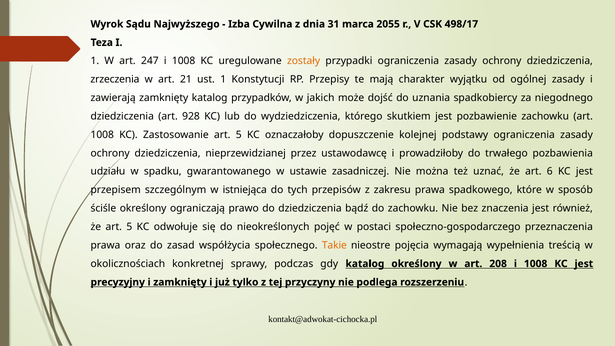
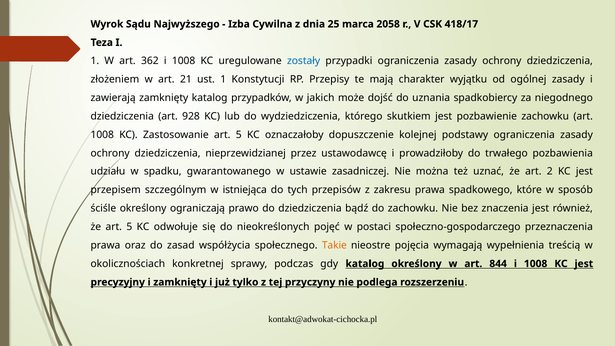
31: 31 -> 25
2055: 2055 -> 2058
498/17: 498/17 -> 418/17
247: 247 -> 362
zostały colour: orange -> blue
zrzeczenia: zrzeczenia -> złożeniem
6: 6 -> 2
208: 208 -> 844
